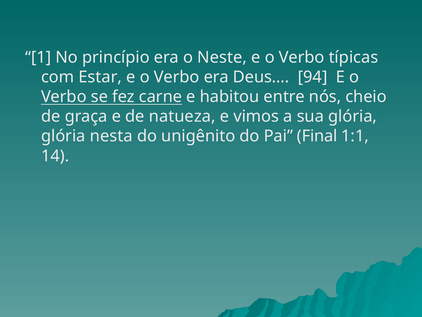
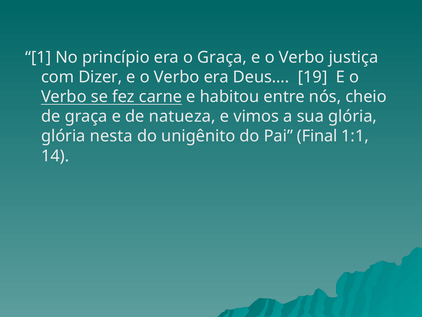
o Neste: Neste -> Graça
típicas: típicas -> justiça
Estar: Estar -> Dizer
94: 94 -> 19
